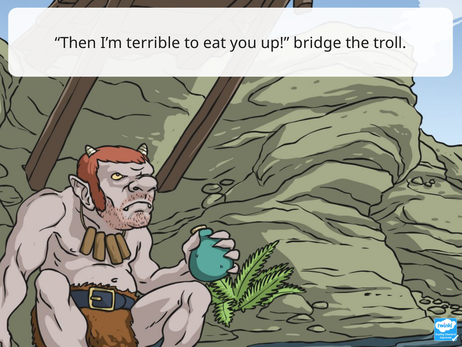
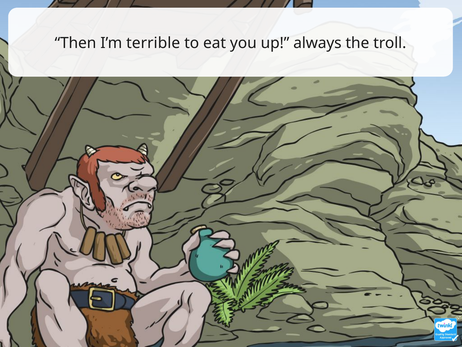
bridge: bridge -> always
